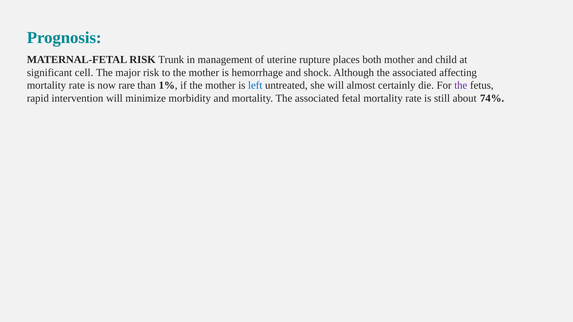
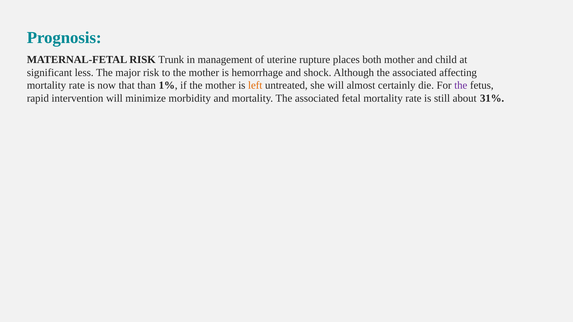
cell: cell -> less
rare: rare -> that
left colour: blue -> orange
74%: 74% -> 31%
